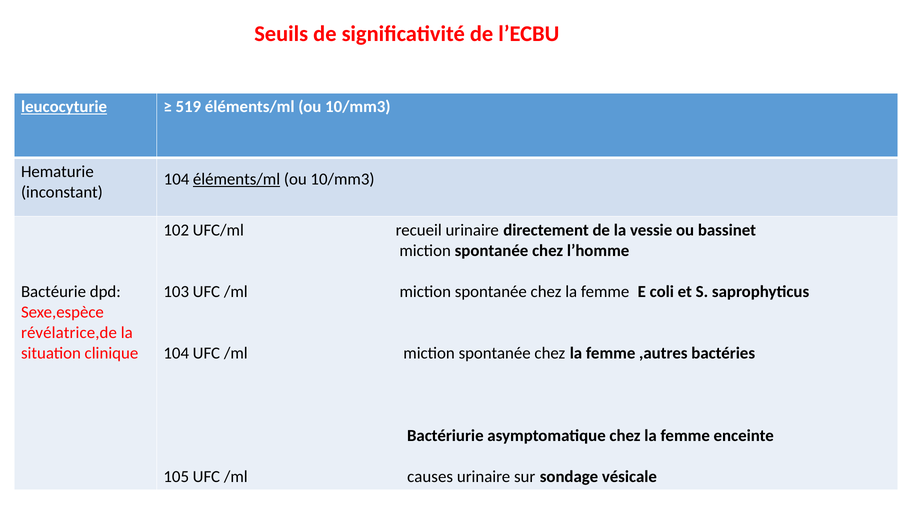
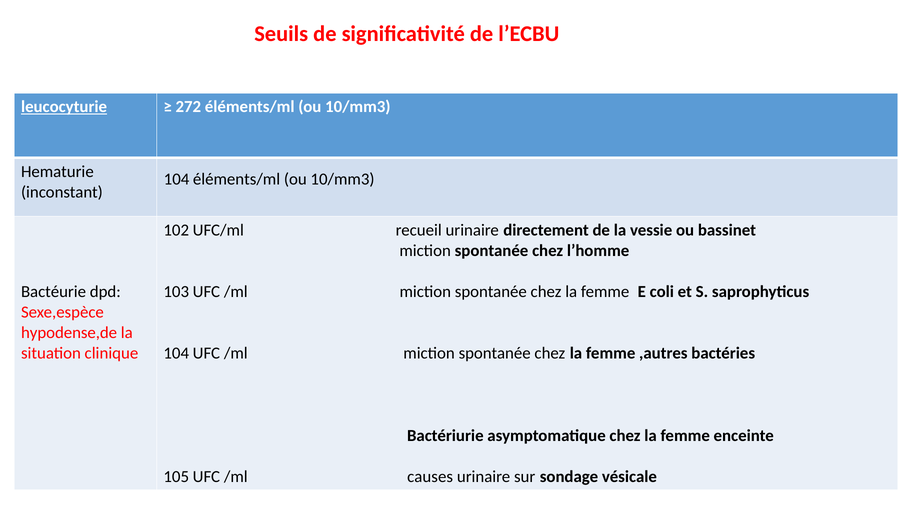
519: 519 -> 272
éléments/ml at (237, 179) underline: present -> none
révélatrice,de: révélatrice,de -> hypodense,de
